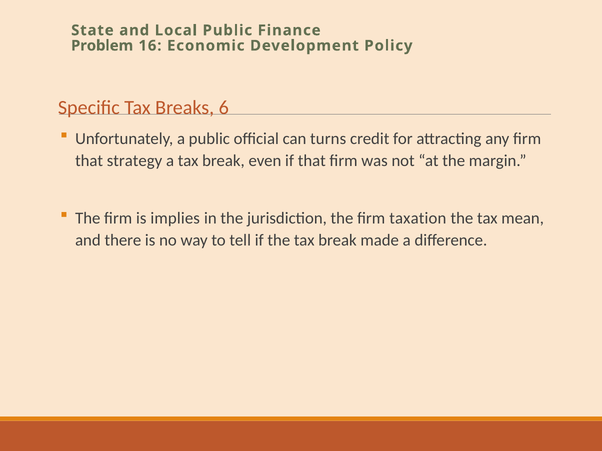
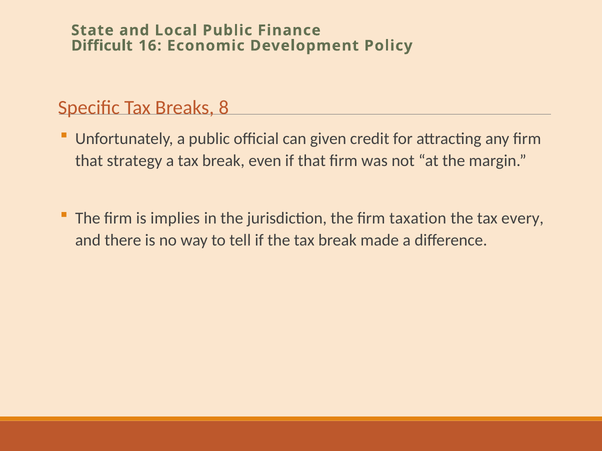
Problem: Problem -> Difficult
6: 6 -> 8
turns: turns -> given
mean: mean -> every
